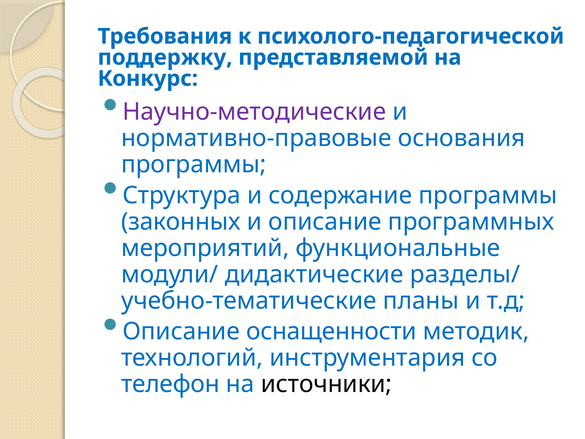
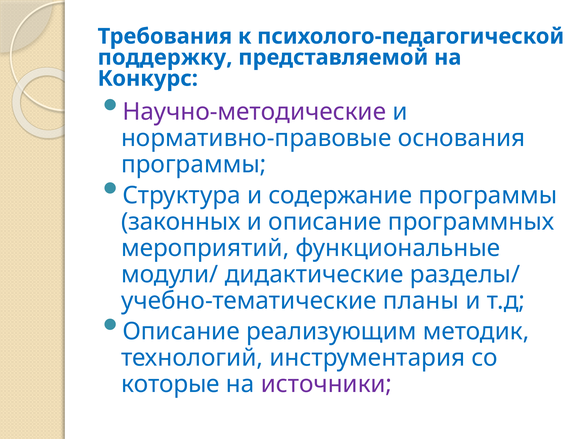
оснащенности: оснащенности -> реализующим
телефон: телефон -> которые
источники colour: black -> purple
